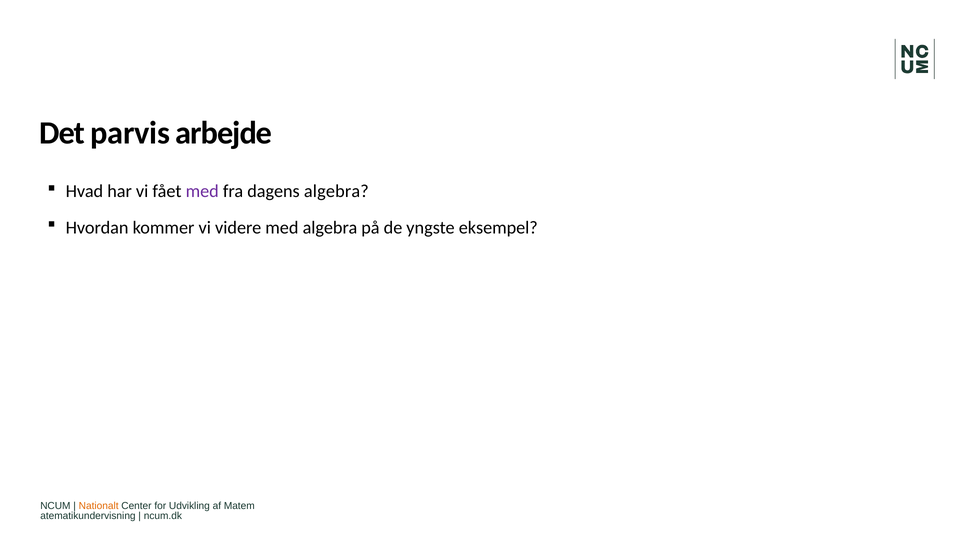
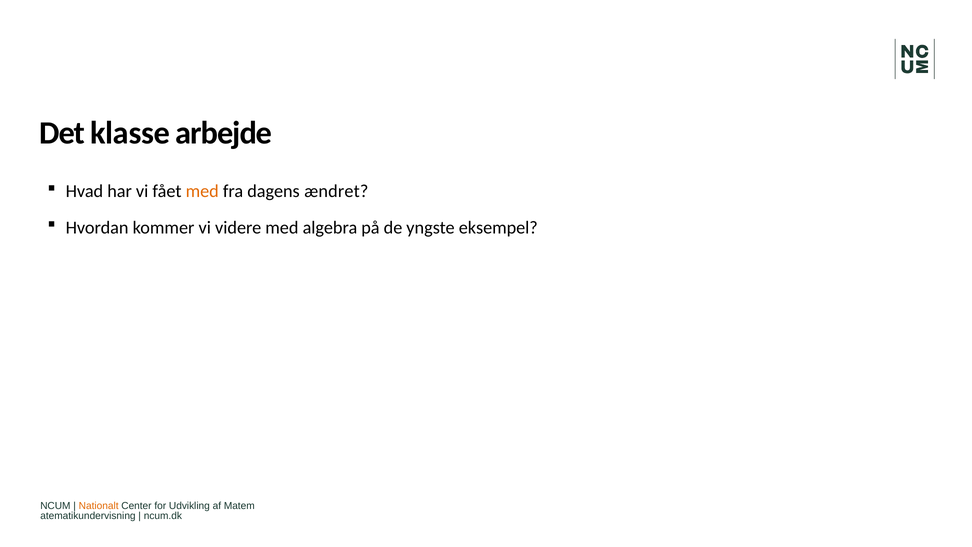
parvis: parvis -> klasse
med at (202, 191) colour: purple -> orange
dagens algebra: algebra -> ændret
